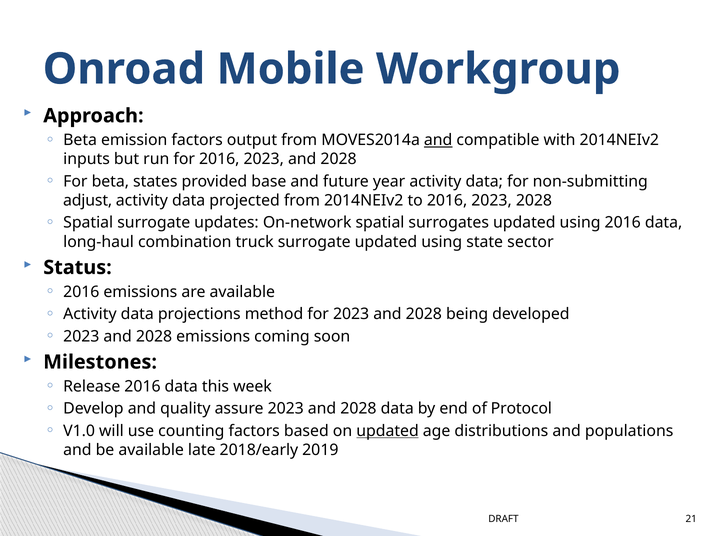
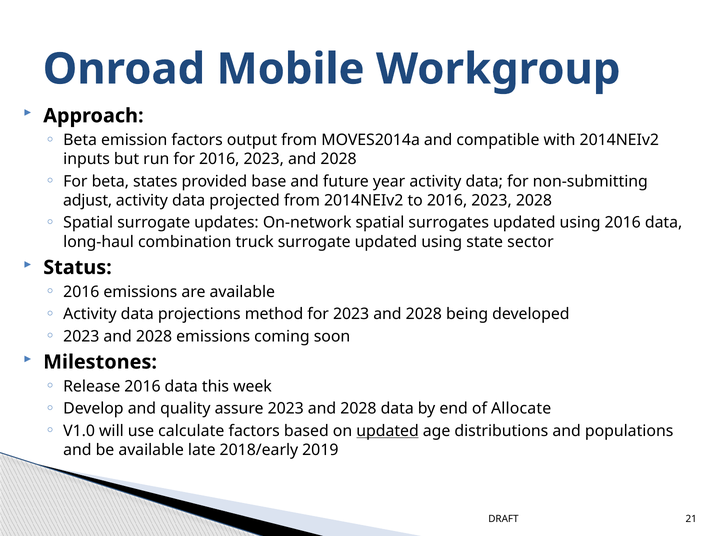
and at (438, 140) underline: present -> none
Protocol: Protocol -> Allocate
counting: counting -> calculate
